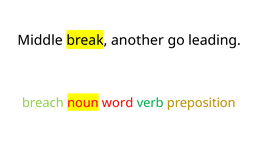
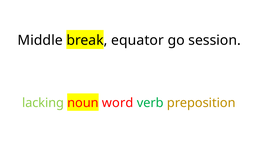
another: another -> equator
leading: leading -> session
breach: breach -> lacking
